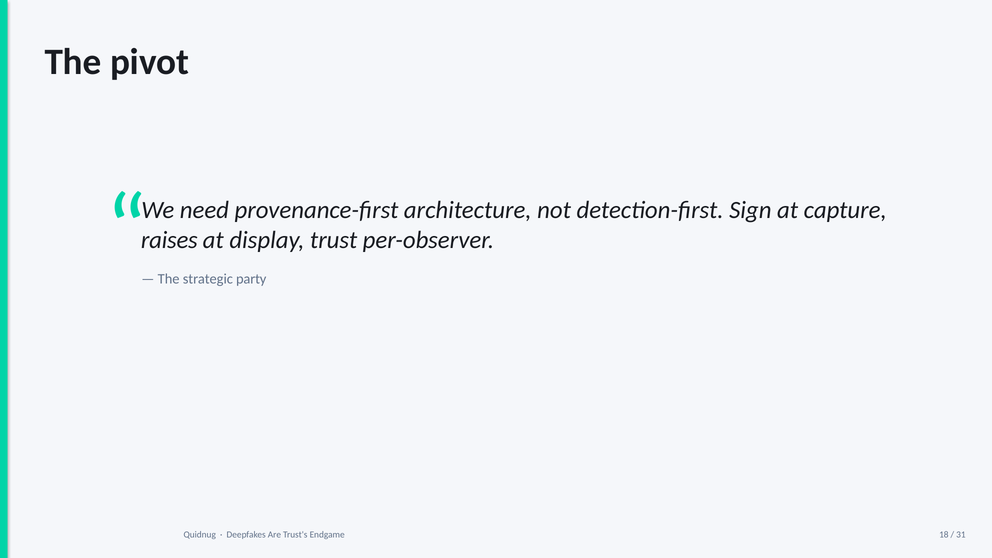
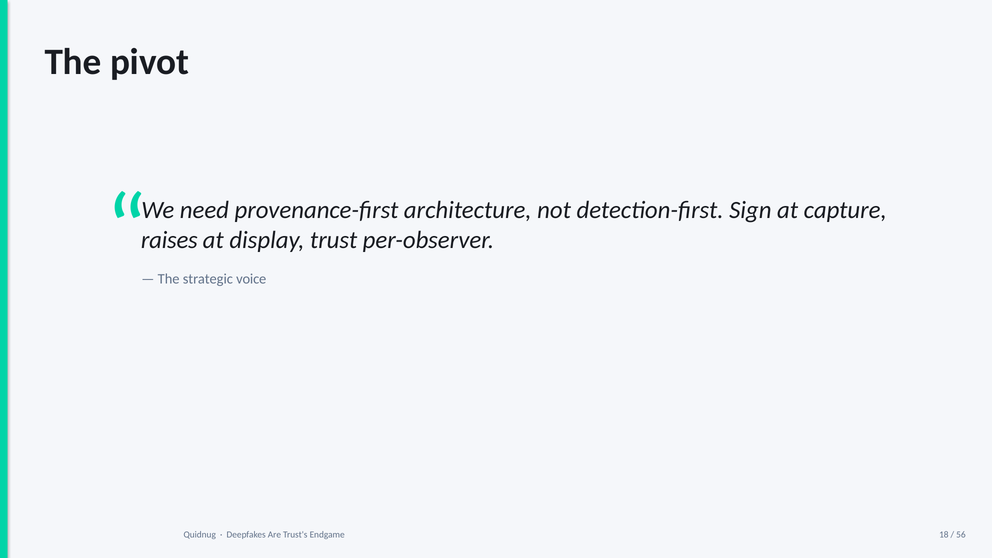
party: party -> voice
31: 31 -> 56
